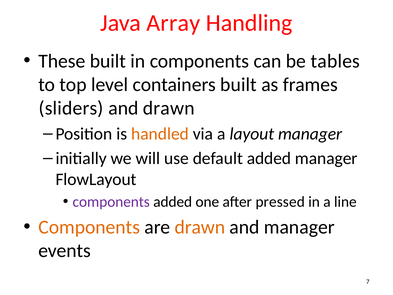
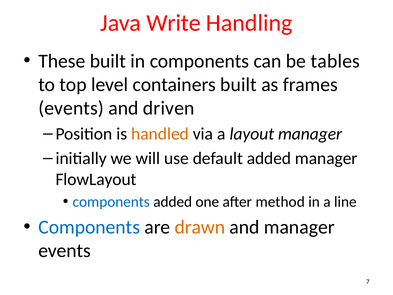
Array: Array -> Write
sliders at (71, 108): sliders -> events
and drawn: drawn -> driven
components at (111, 202) colour: purple -> blue
pressed: pressed -> method
Components at (89, 227) colour: orange -> blue
